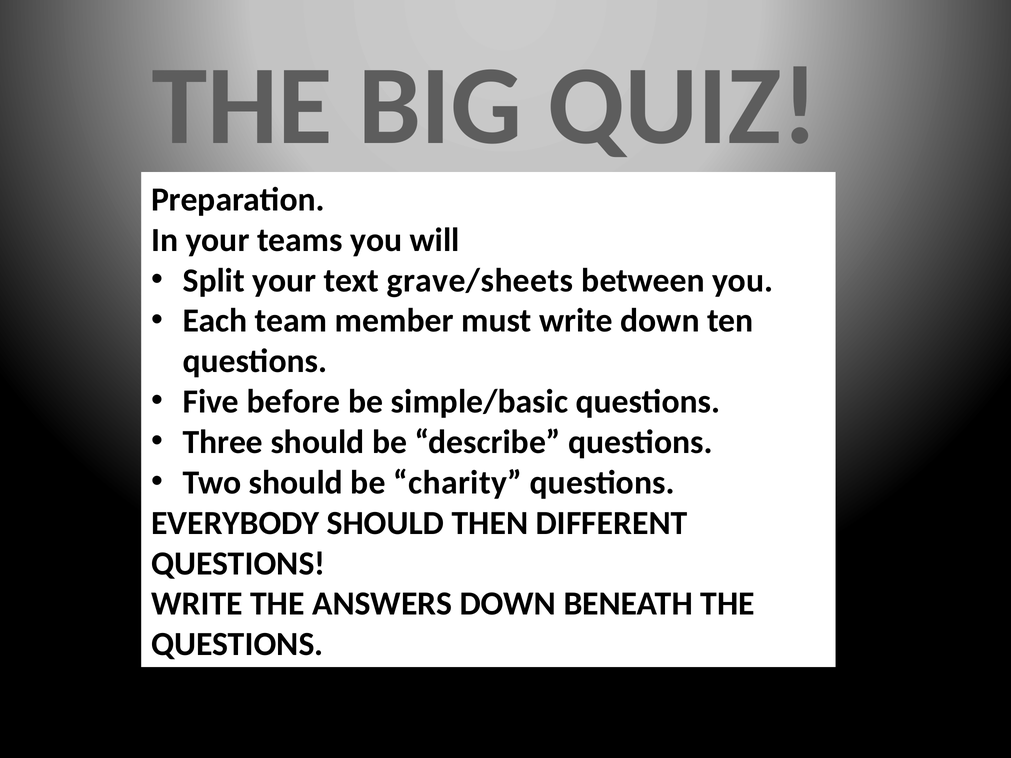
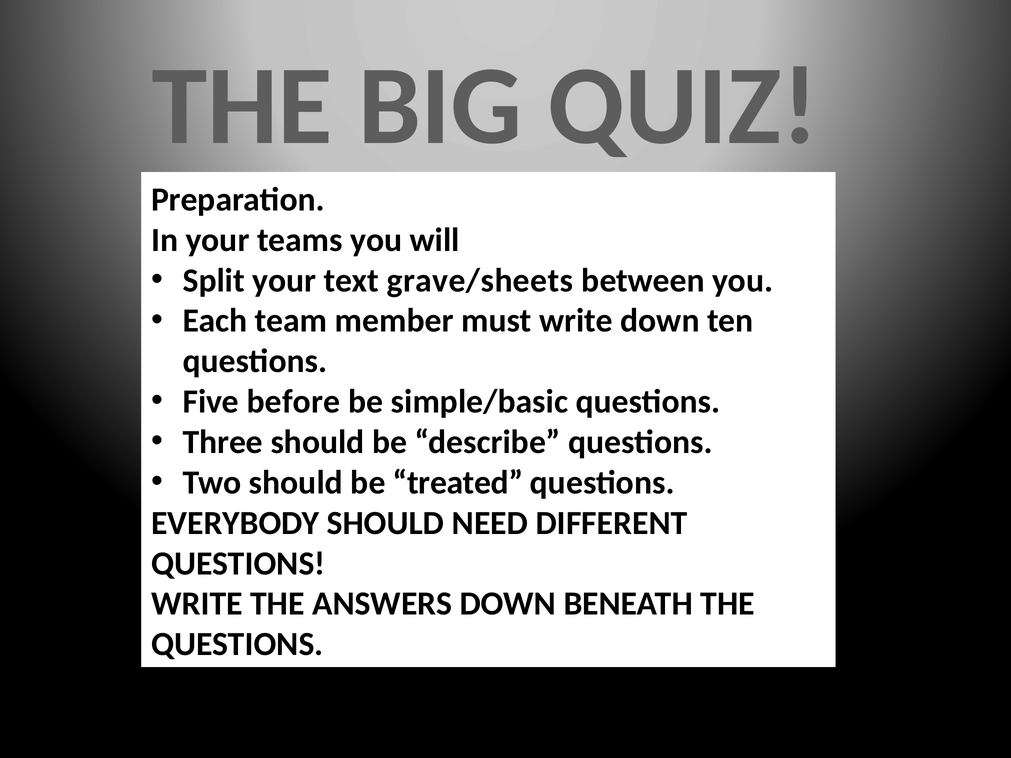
charity: charity -> treated
THEN: THEN -> NEED
